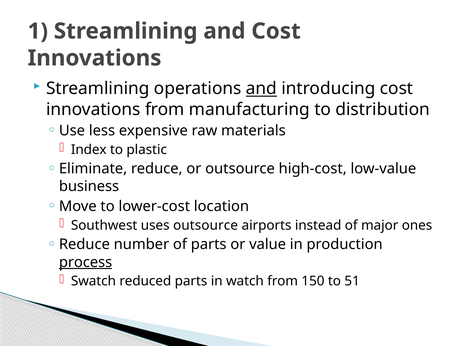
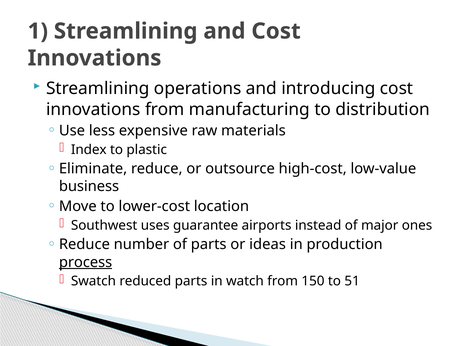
and at (261, 89) underline: present -> none
uses outsource: outsource -> guarantee
value: value -> ideas
